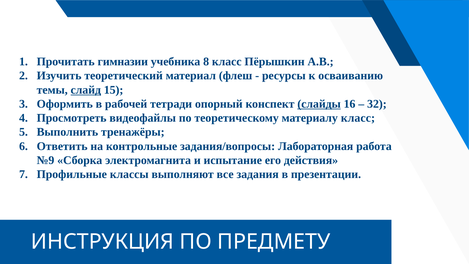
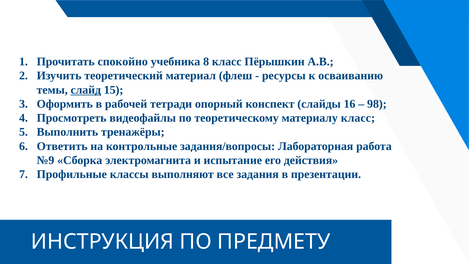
гимназии: гимназии -> спокойно
слайды underline: present -> none
32: 32 -> 98
